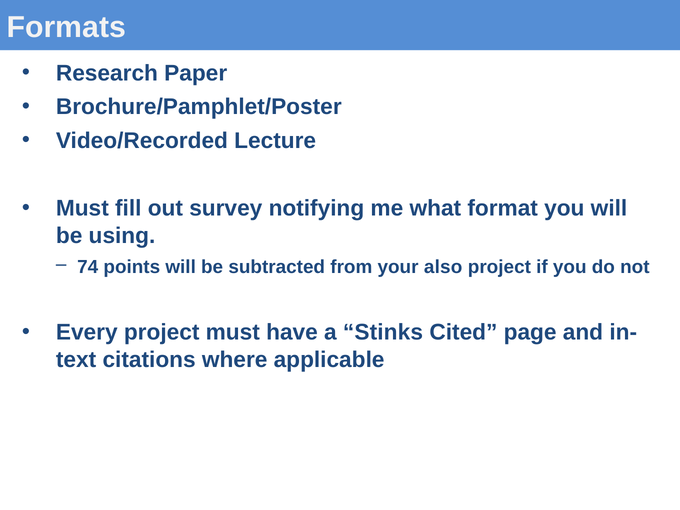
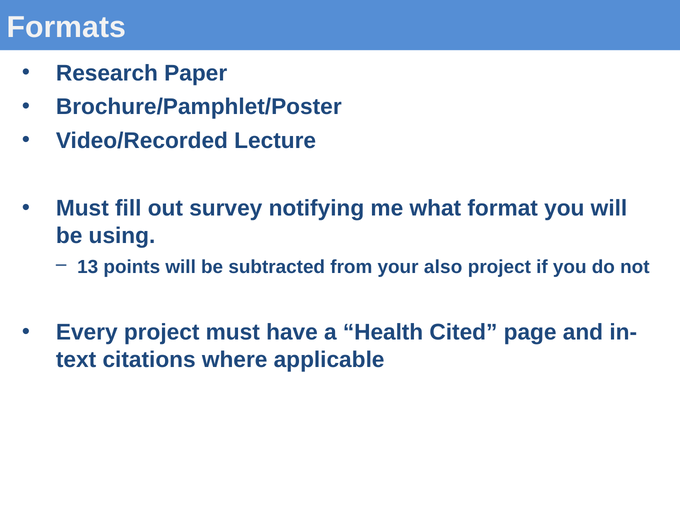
74: 74 -> 13
Stinks: Stinks -> Health
